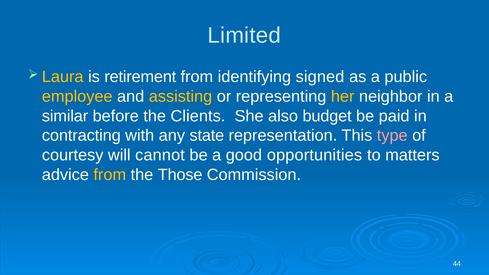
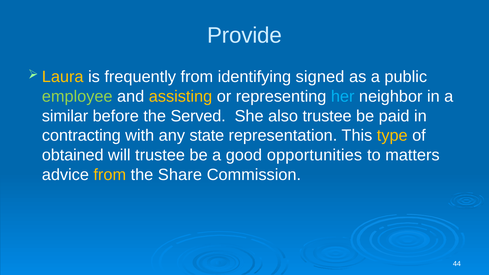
Limited: Limited -> Provide
retirement: retirement -> frequently
employee colour: yellow -> light green
her colour: yellow -> light blue
Clients: Clients -> Served
also budget: budget -> trustee
type colour: pink -> yellow
courtesy: courtesy -> obtained
will cannot: cannot -> trustee
Those: Those -> Share
